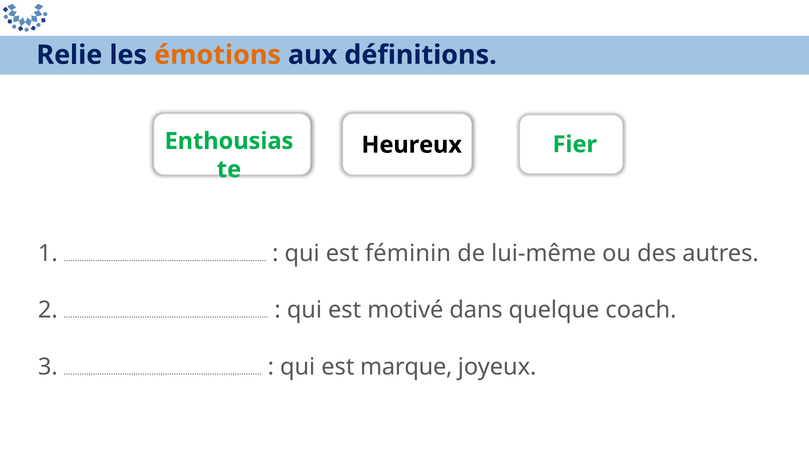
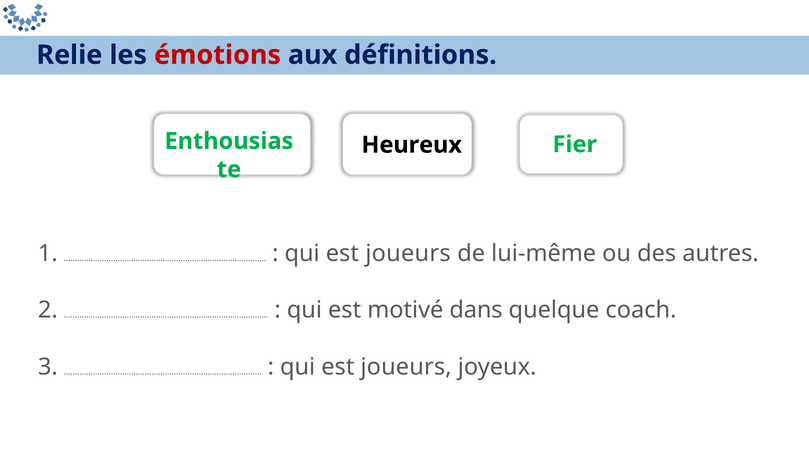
émotions colour: orange -> red
féminin at (408, 253): féminin -> joueurs
marque at (406, 367): marque -> joueurs
